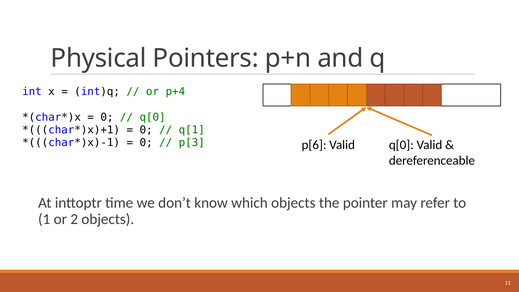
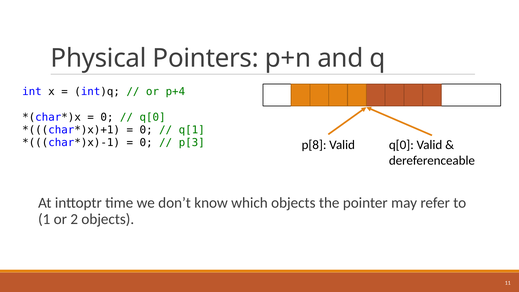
p[6: p[6 -> p[8
